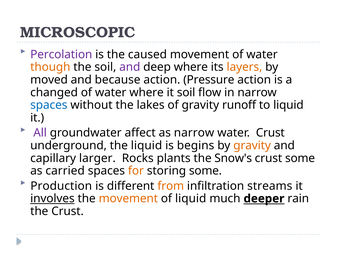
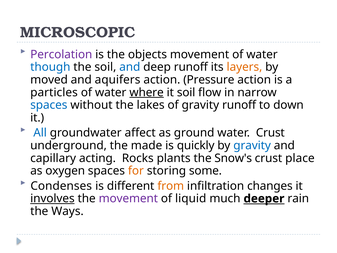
caused: caused -> objects
though colour: orange -> blue
and at (130, 67) colour: purple -> blue
deep where: where -> runoff
because: because -> aquifers
changed: changed -> particles
where at (147, 92) underline: none -> present
to liquid: liquid -> down
All colour: purple -> blue
as narrow: narrow -> ground
the liquid: liquid -> made
begins: begins -> quickly
gravity at (252, 145) colour: orange -> blue
larger: larger -> acting
crust some: some -> place
carried: carried -> oxygen
Production: Production -> Condenses
streams: streams -> changes
movement at (128, 198) colour: orange -> purple
the Crust: Crust -> Ways
